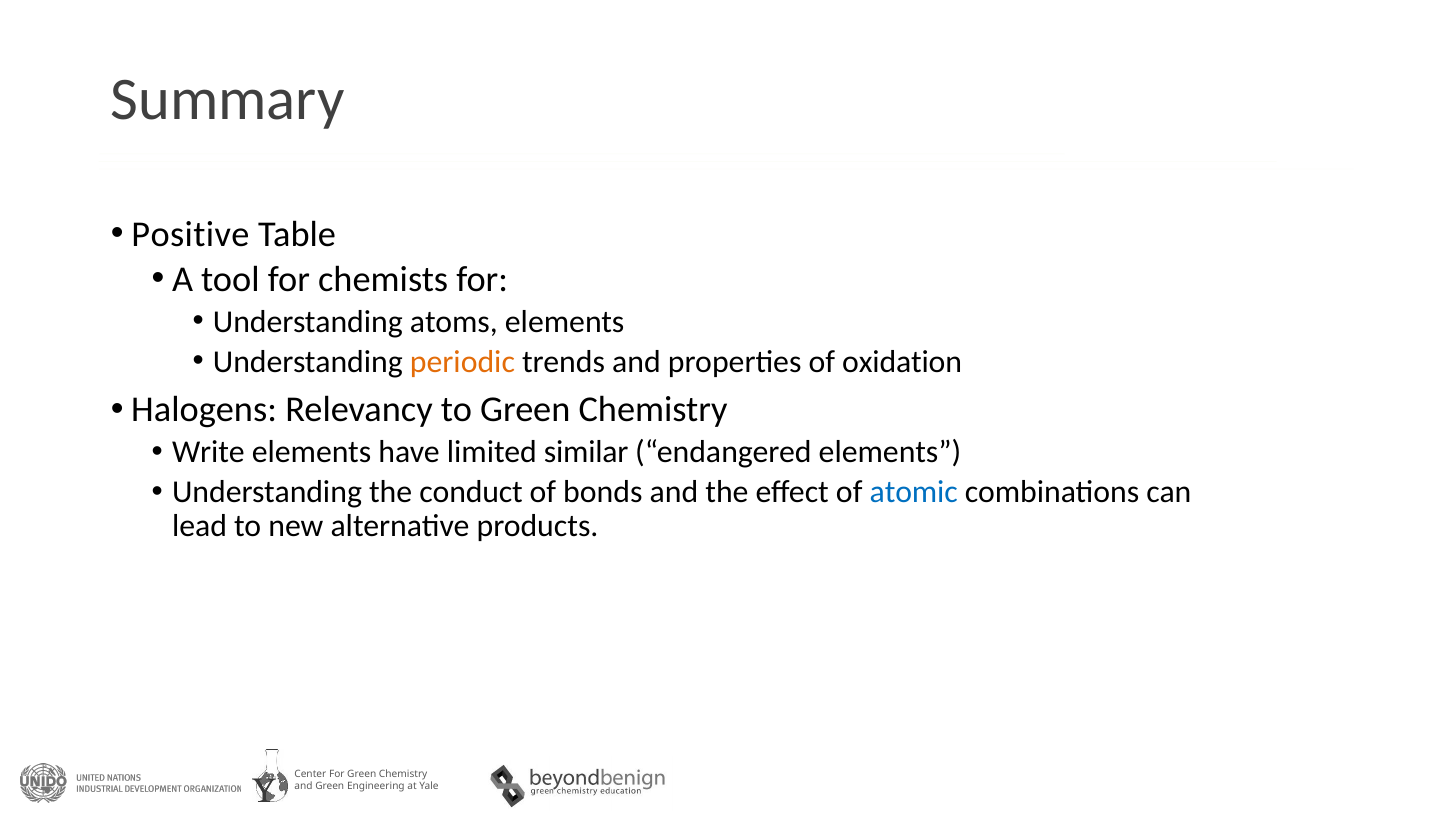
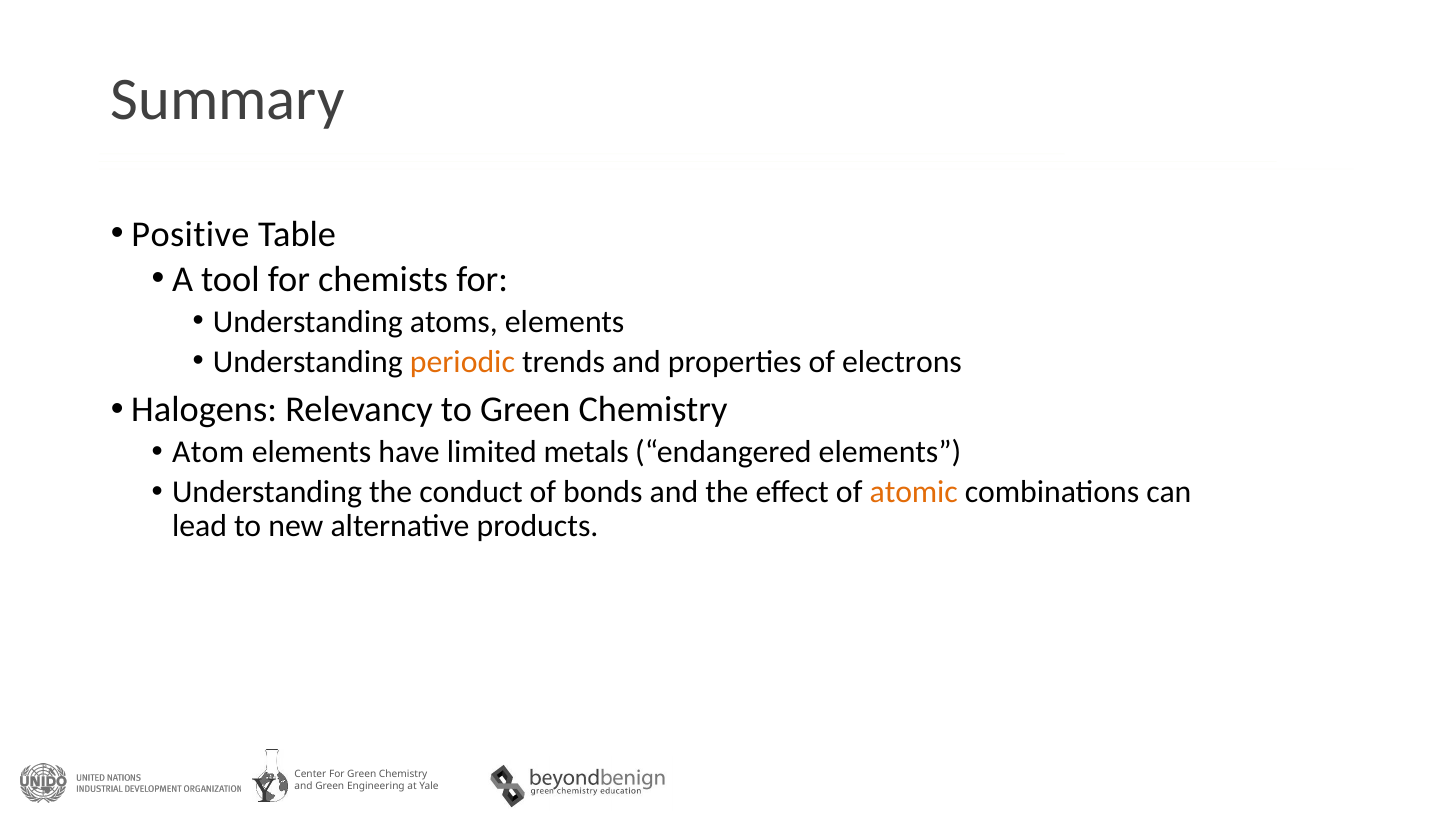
oxidation: oxidation -> electrons
Write: Write -> Atom
similar: similar -> metals
atomic colour: blue -> orange
